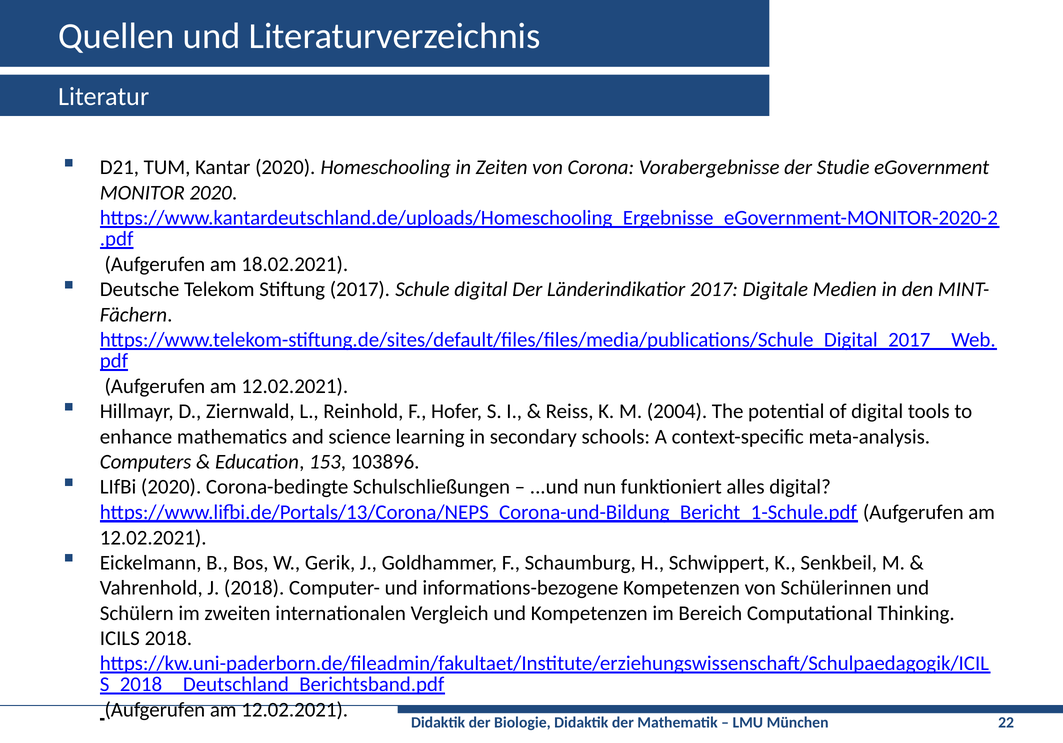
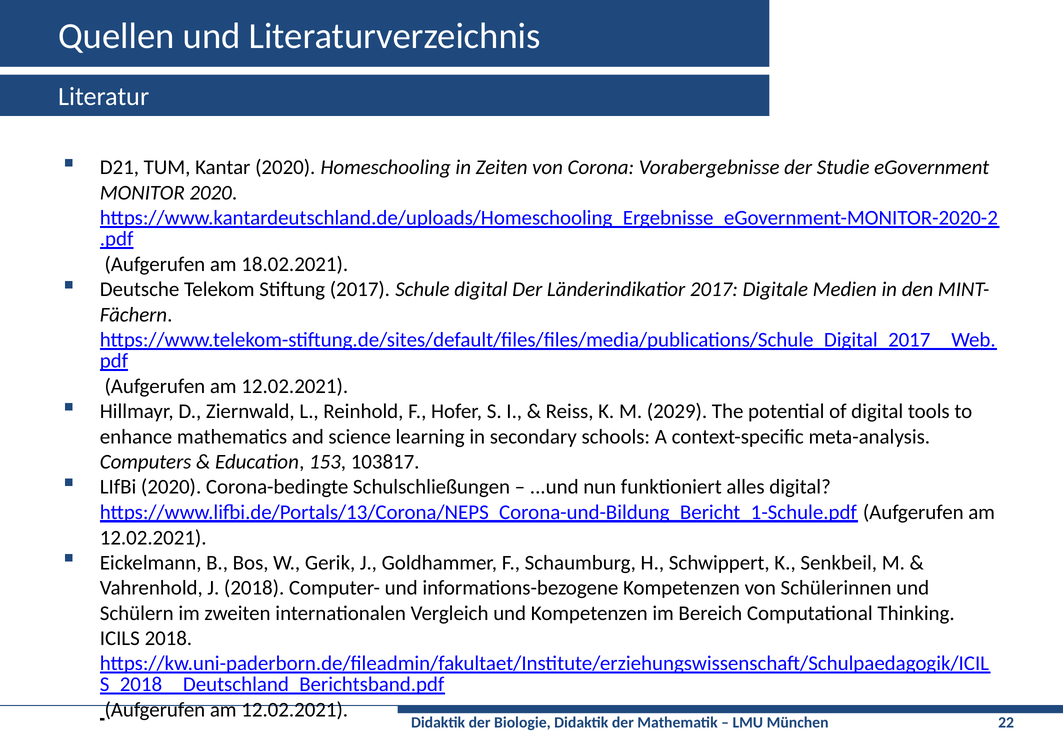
2004: 2004 -> 2029
103896: 103896 -> 103817
